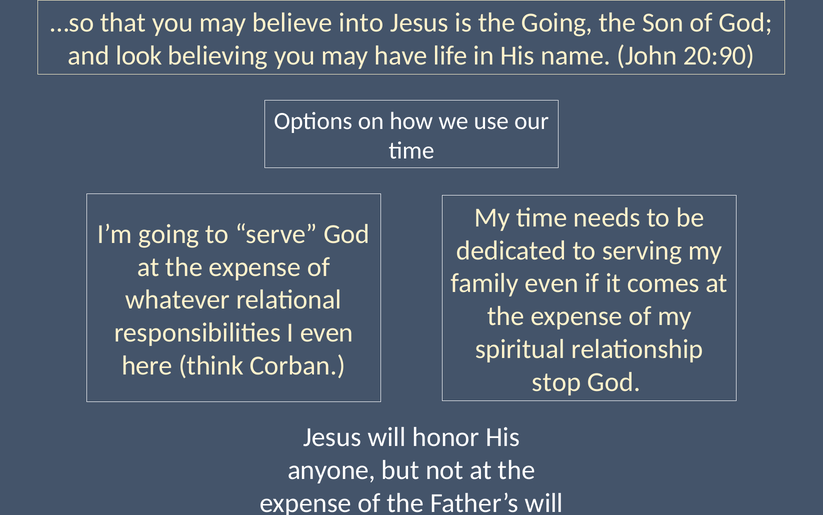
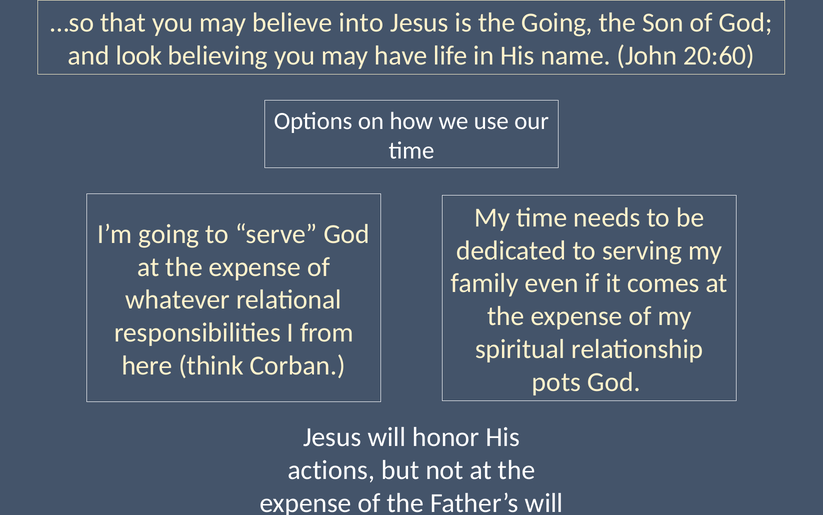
20:90: 20:90 -> 20:60
I even: even -> from
stop: stop -> pots
anyone: anyone -> actions
